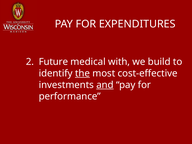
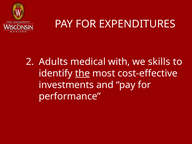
Future: Future -> Adults
build: build -> skills
and underline: present -> none
